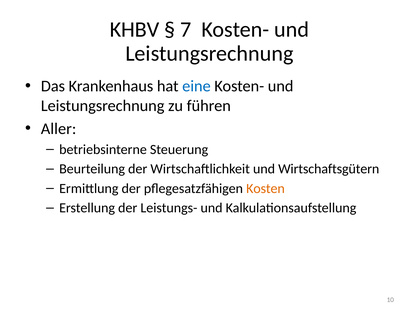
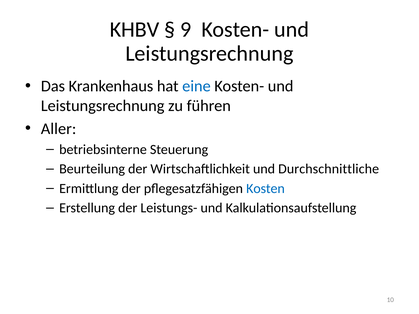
7: 7 -> 9
Wirtschaftsgütern: Wirtschaftsgütern -> Durchschnittliche
Kosten colour: orange -> blue
